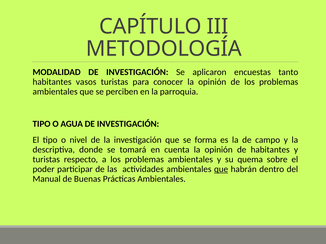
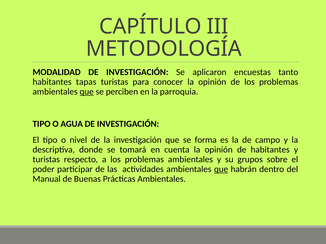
vasos: vasos -> tapas
que at (87, 92) underline: none -> present
quema: quema -> grupos
